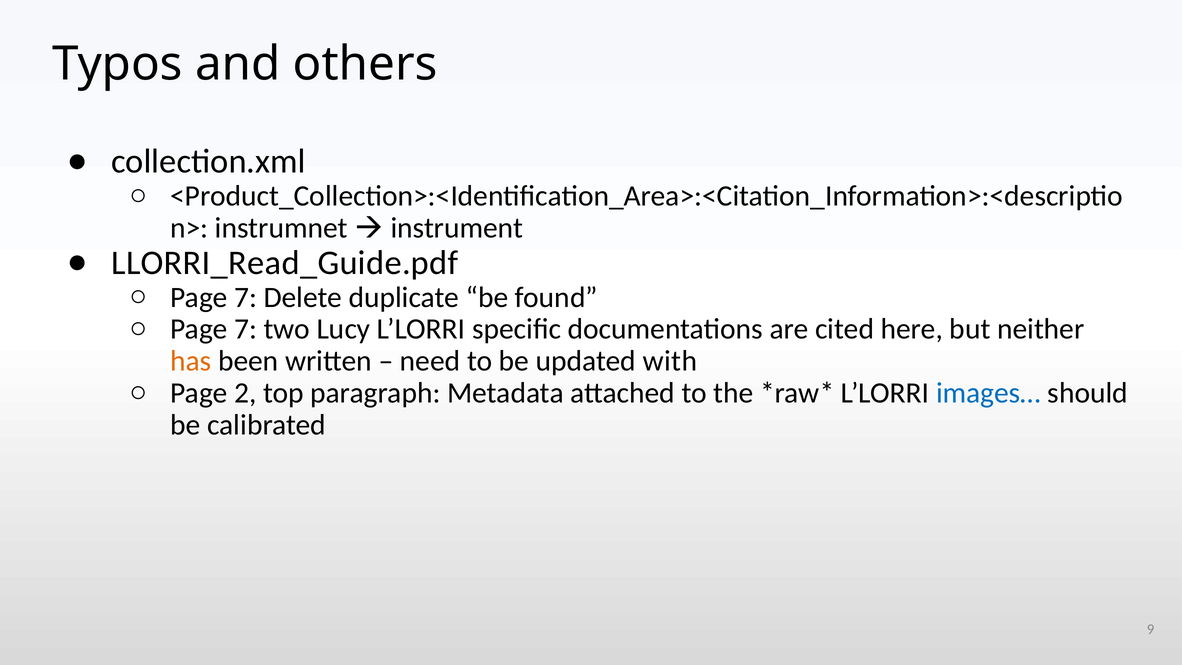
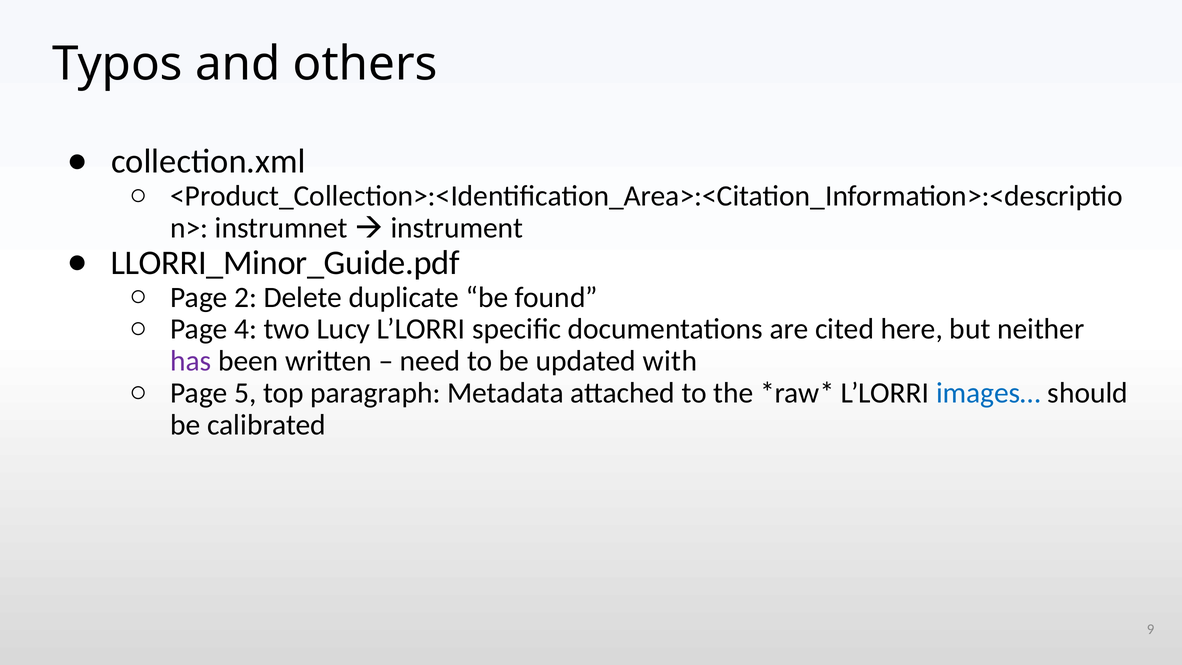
LLORRI_Read_Guide.pdf: LLORRI_Read_Guide.pdf -> LLORRI_Minor_Guide.pdf
7 at (246, 297): 7 -> 2
7 at (246, 329): 7 -> 4
has colour: orange -> purple
2: 2 -> 5
